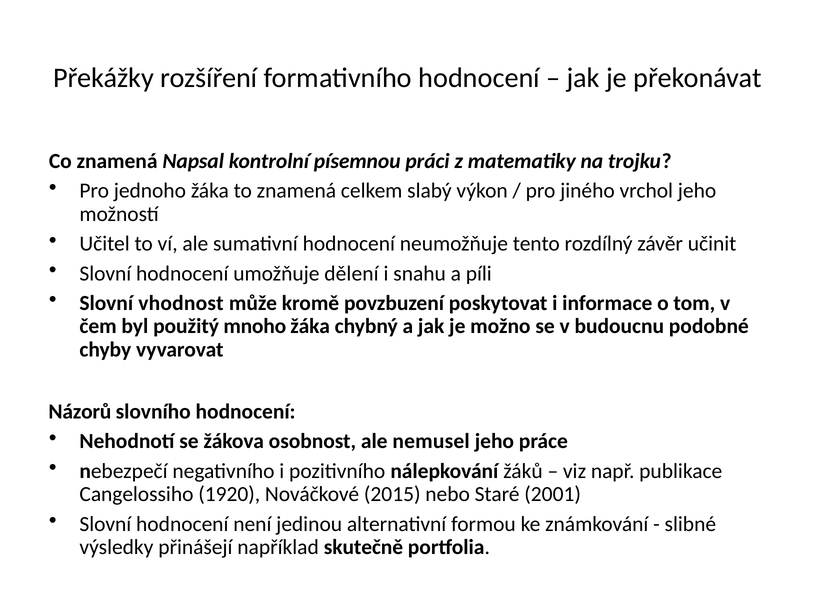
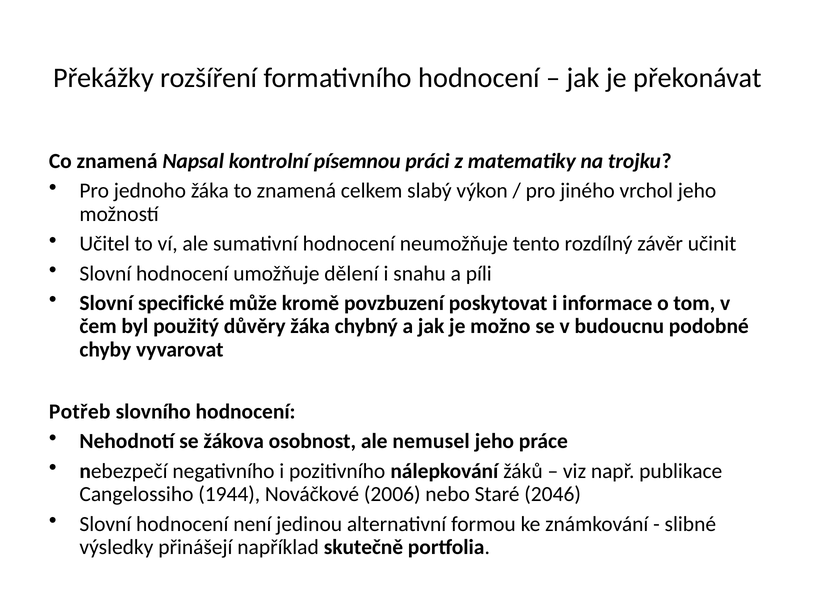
vhodnost: vhodnost -> specifické
mnoho: mnoho -> důvěry
Názorů: Názorů -> Potřeb
1920: 1920 -> 1944
2015: 2015 -> 2006
2001: 2001 -> 2046
